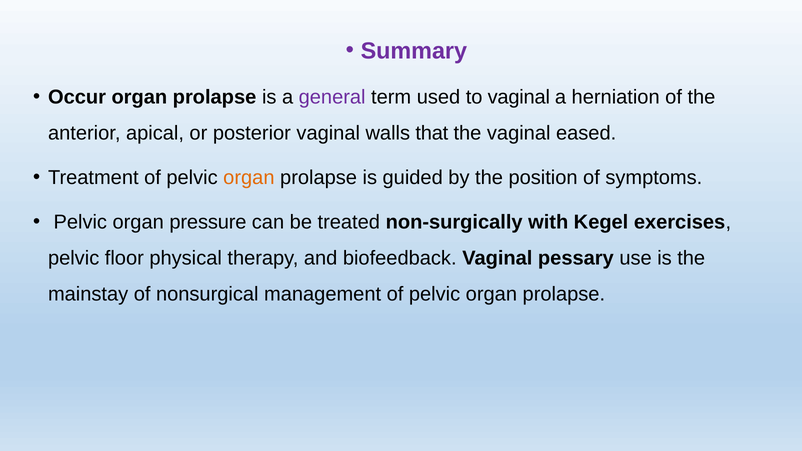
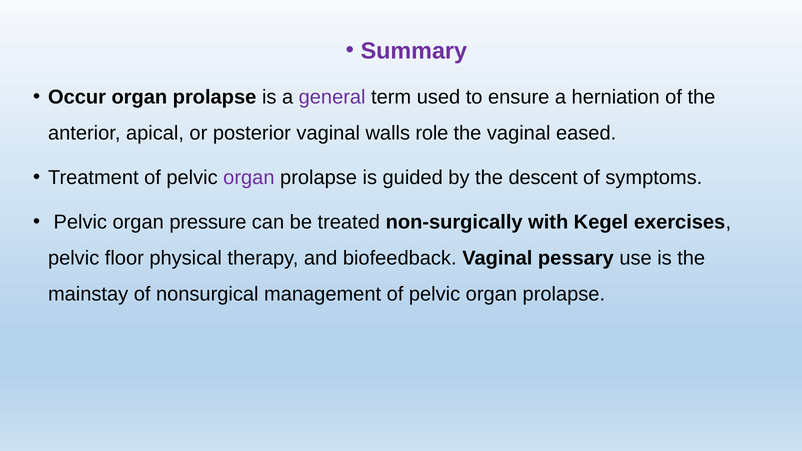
to vaginal: vaginal -> ensure
that: that -> role
organ at (249, 178) colour: orange -> purple
position: position -> descent
